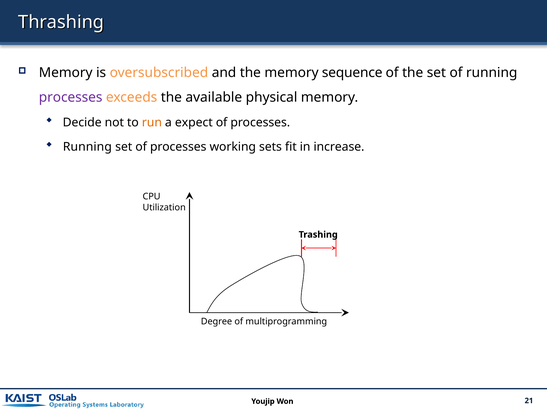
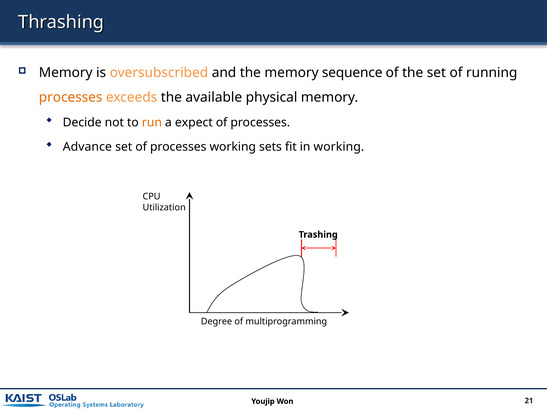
processes at (71, 97) colour: purple -> orange
Running at (87, 147): Running -> Advance
in increase: increase -> working
